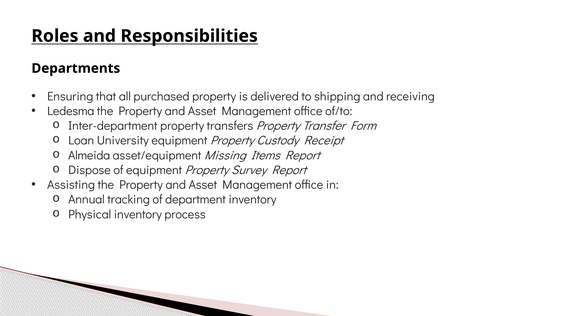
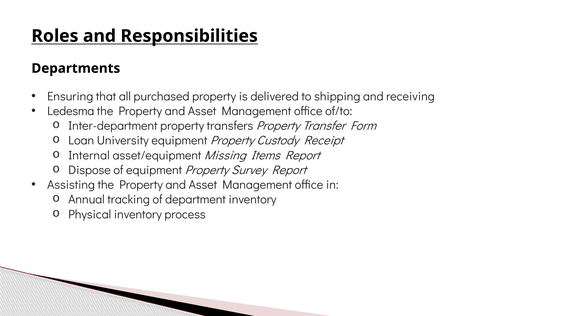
Almeida: Almeida -> Internal
